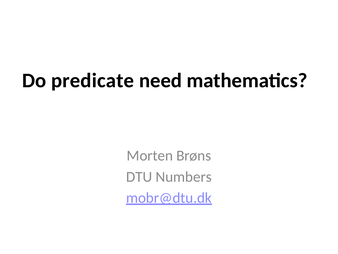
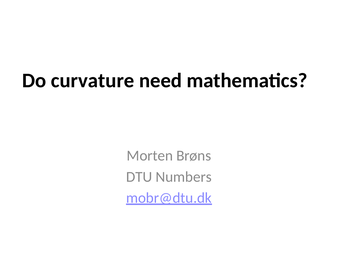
predicate: predicate -> curvature
